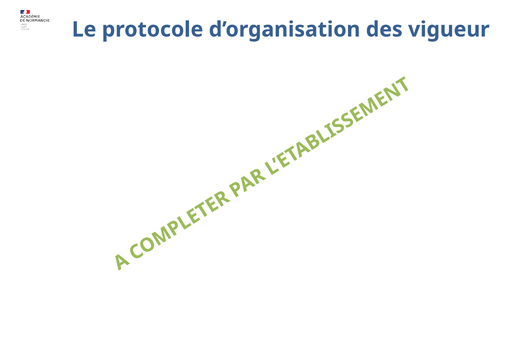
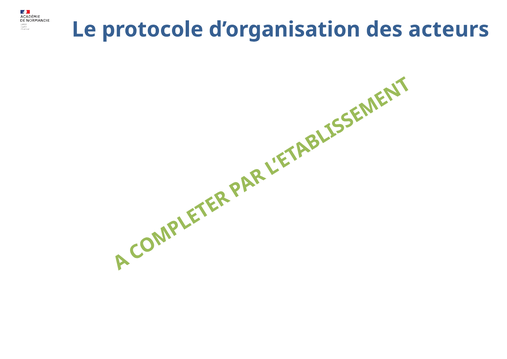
vigueur: vigueur -> acteurs
